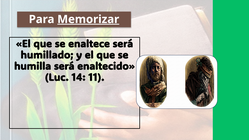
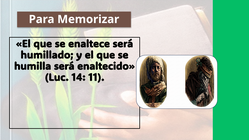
Memorizar underline: present -> none
